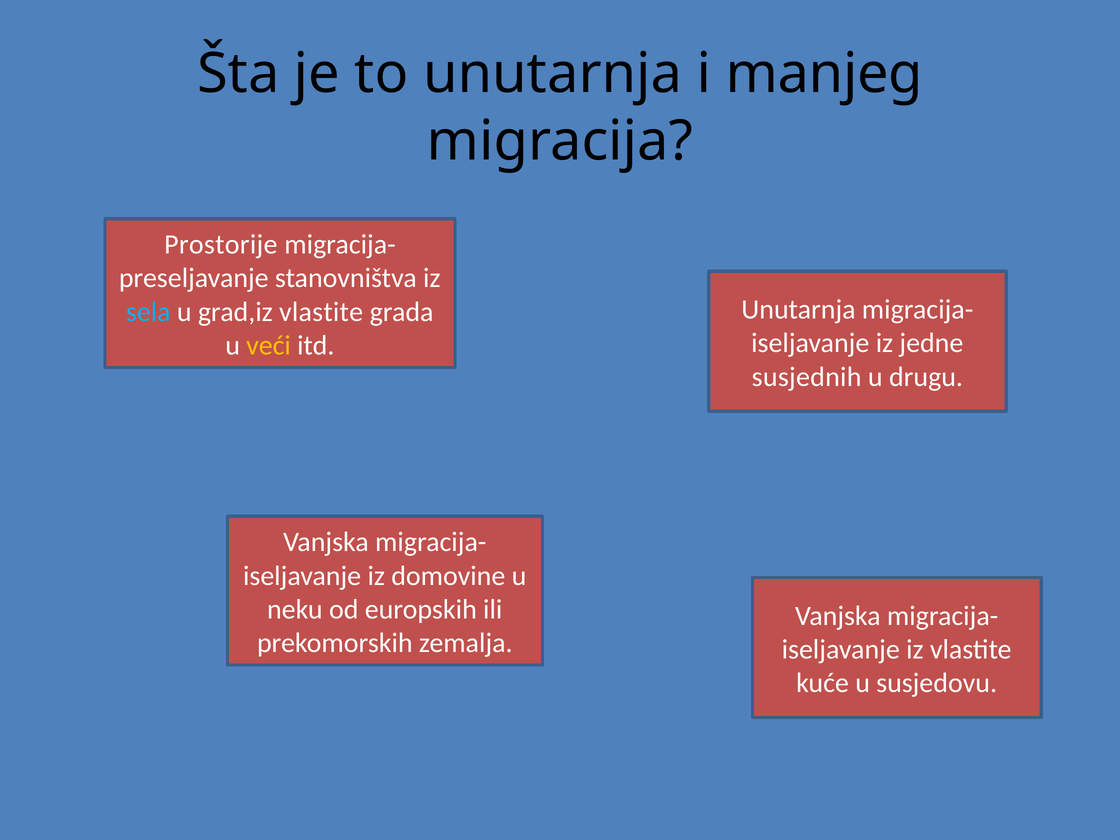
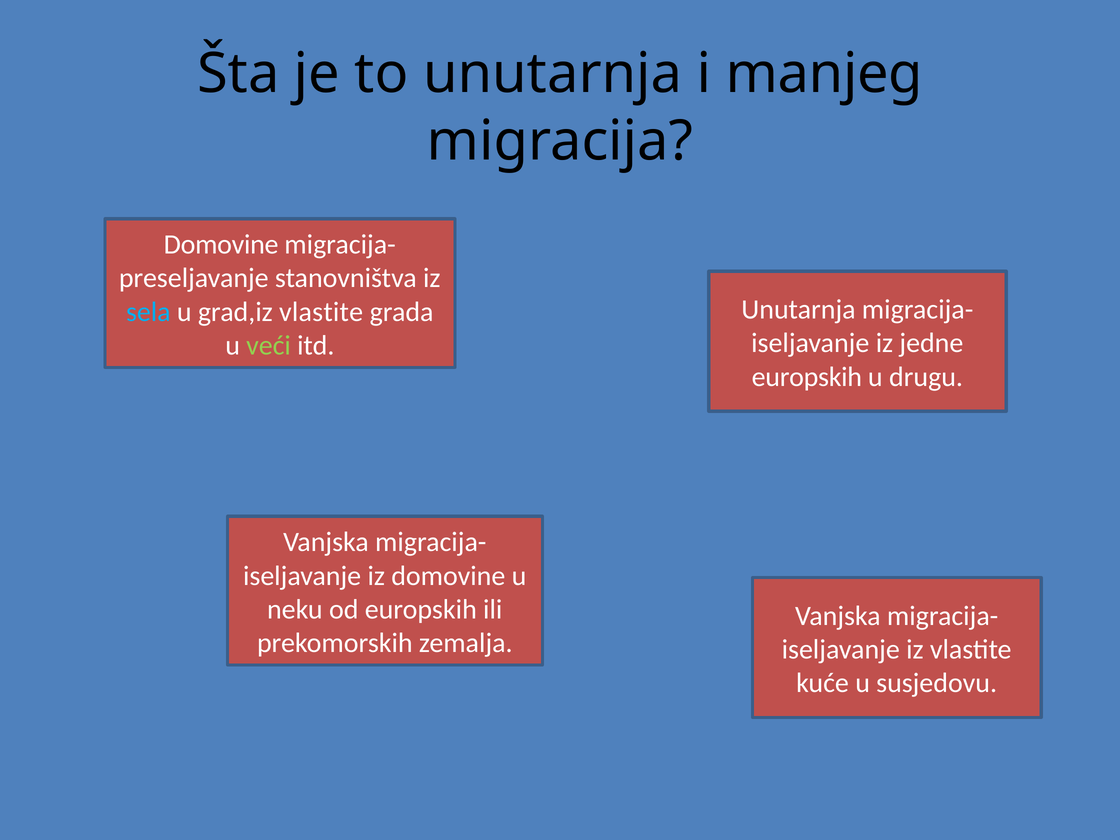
Prostorije at (221, 245): Prostorije -> Domovine
veći colour: yellow -> light green
susjednih at (807, 377): susjednih -> europskih
